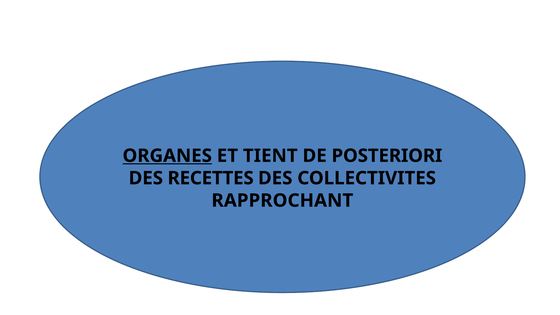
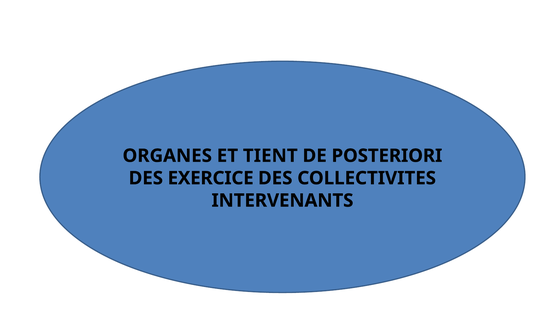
ORGANES underline: present -> none
RECETTES: RECETTES -> EXERCICE
RAPPROCHANT: RAPPROCHANT -> INTERVENANTS
